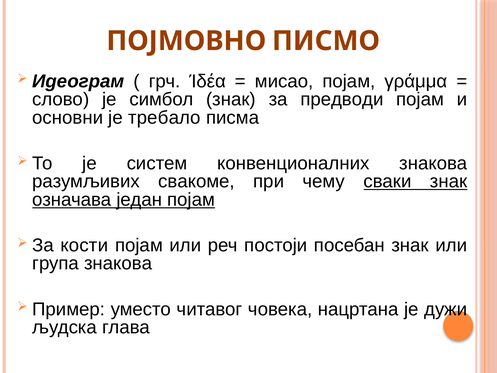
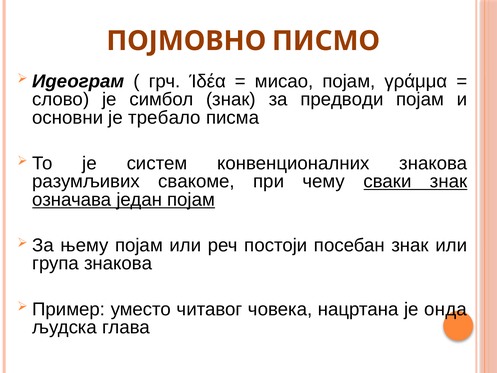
кости: кости -> њему
дужи: дужи -> онда
